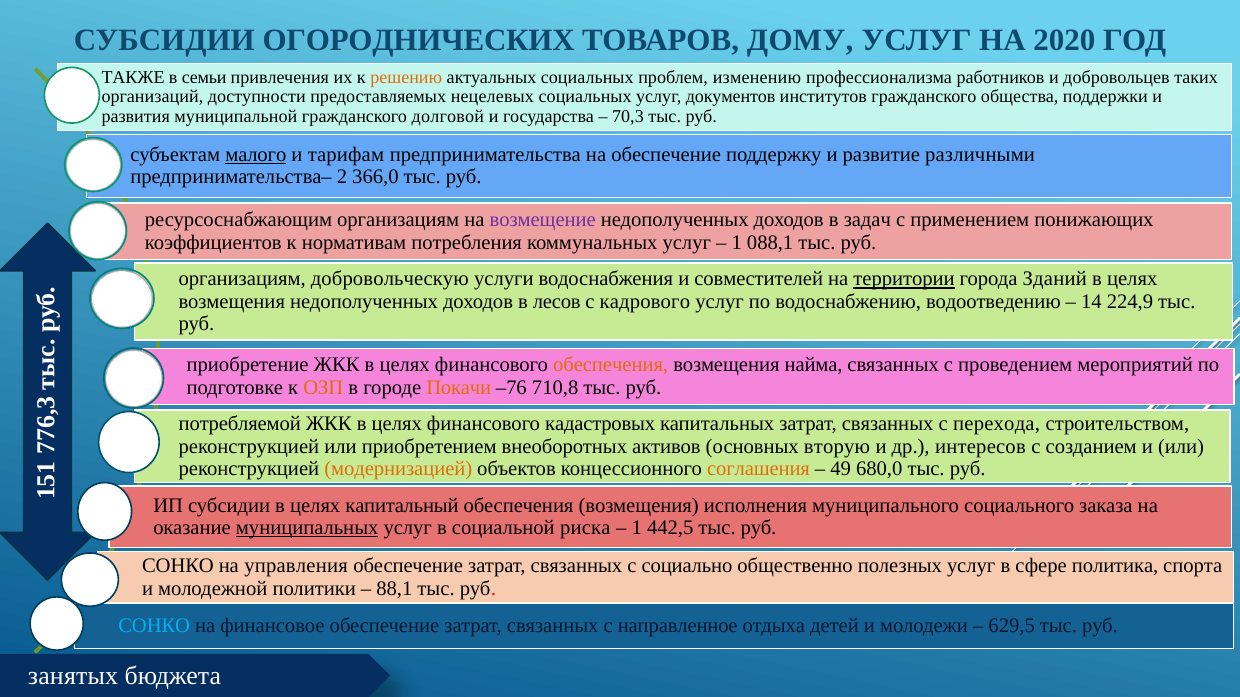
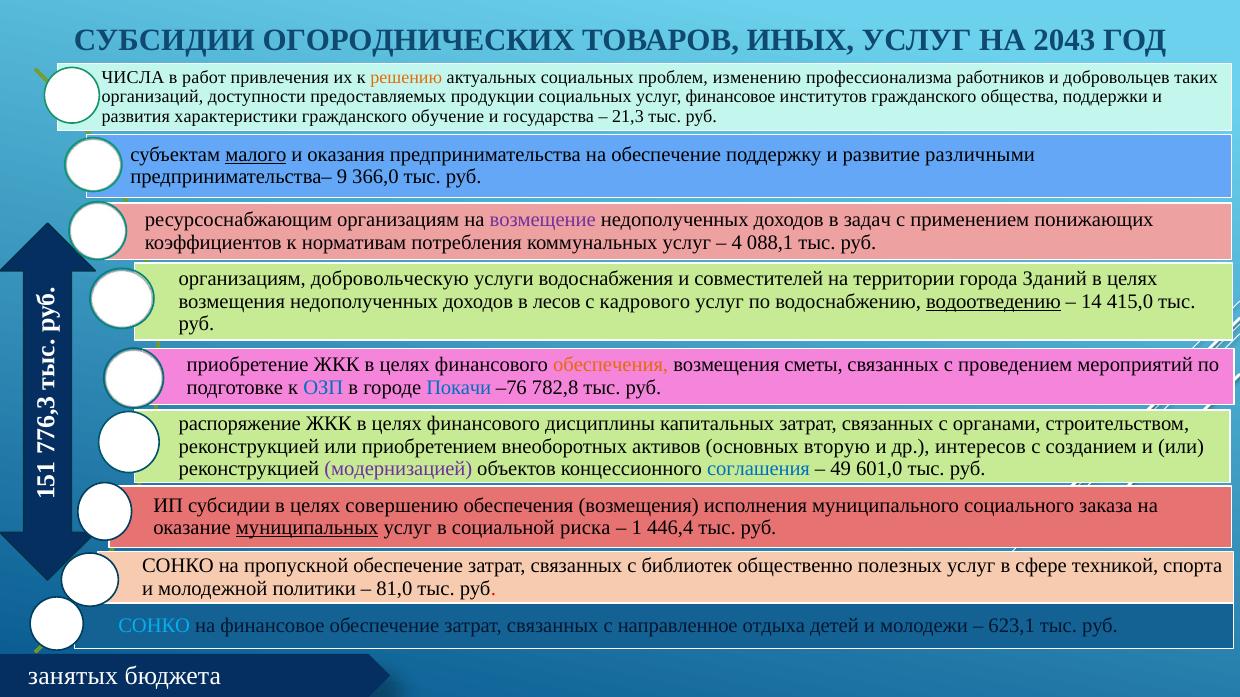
ДОМУ: ДОМУ -> ИНЫХ
2020: 2020 -> 2043
ТАКЖЕ: ТАКЖЕ -> ЧИСЛА
семьи: семьи -> работ
нецелевых: нецелевых -> продукции
услуг документов: документов -> финансовое
муниципальной: муниципальной -> характеристики
долговой: долговой -> обучение
70,3: 70,3 -> 21,3
тарифам: тарифам -> оказания
2: 2 -> 9
1 at (737, 242): 1 -> 4
территории underline: present -> none
водоотведению underline: none -> present
224,9: 224,9 -> 415,0
найма: найма -> сметы
ОЗП colour: orange -> blue
Покачи colour: orange -> blue
710,8: 710,8 -> 782,8
потребляемой: потребляемой -> распоряжение
кадастровых: кадастровых -> дисциплины
перехода: перехода -> органами
модернизацией colour: orange -> purple
соглашения colour: orange -> blue
680,0: 680,0 -> 601,0
капитальный: капитальный -> совершению
442,5: 442,5 -> 446,4
управления: управления -> пропускной
социально: социально -> библиотек
политика: политика -> техникой
88,1: 88,1 -> 81,0
629,5: 629,5 -> 623,1
